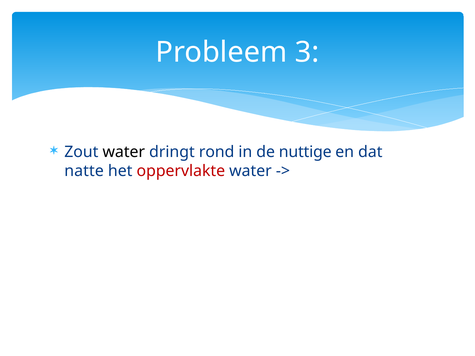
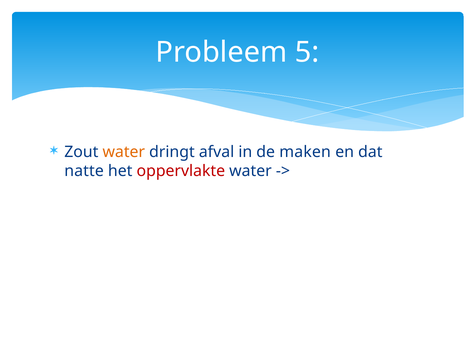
3: 3 -> 5
water at (124, 152) colour: black -> orange
rond: rond -> afval
nuttige: nuttige -> maken
